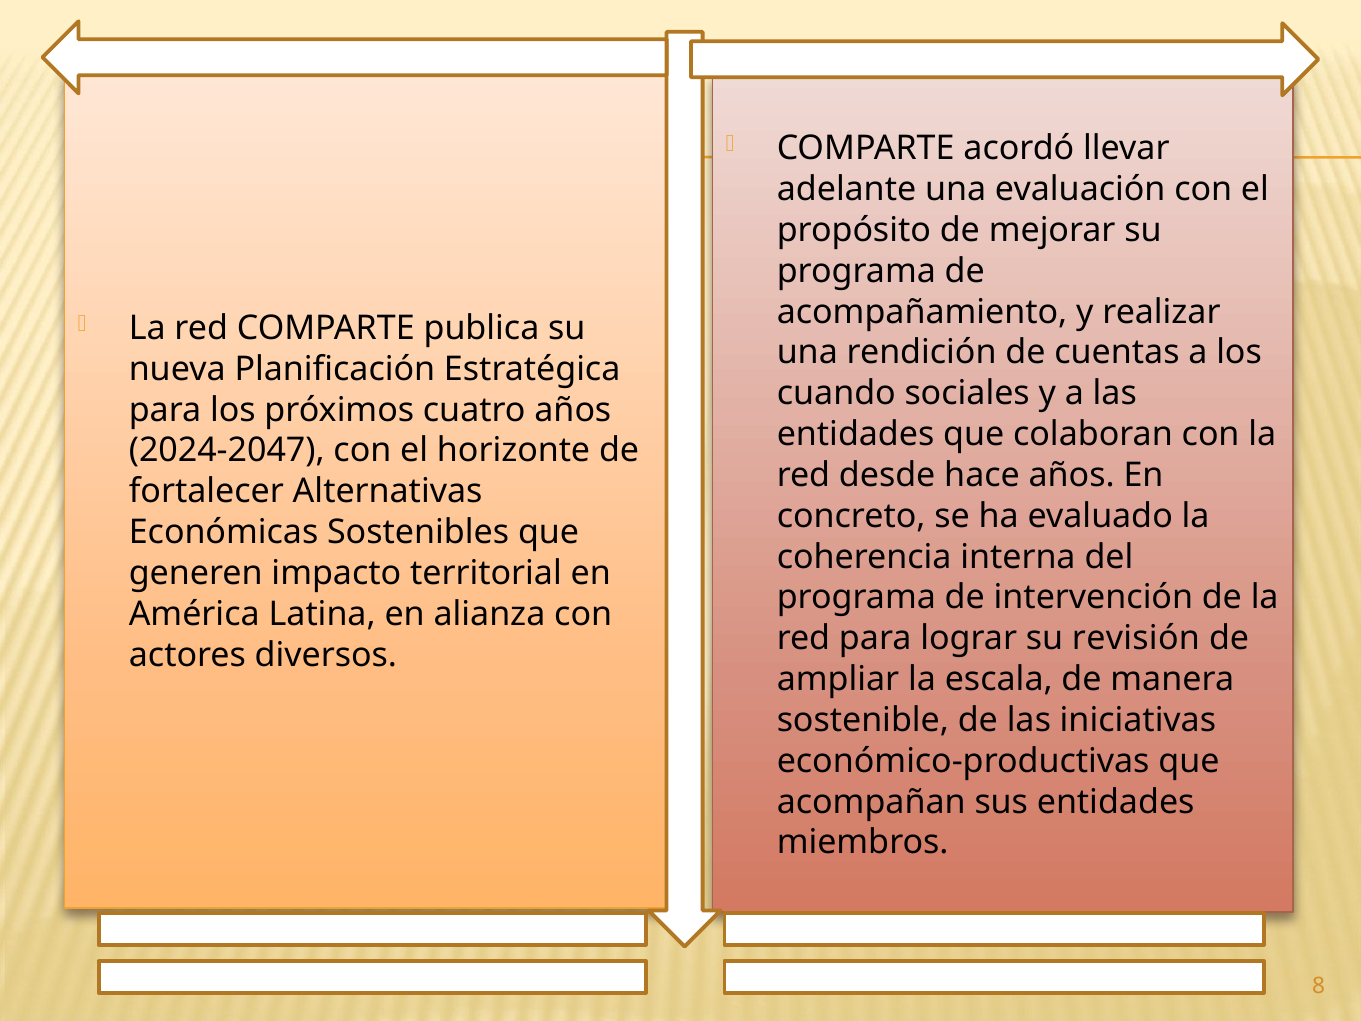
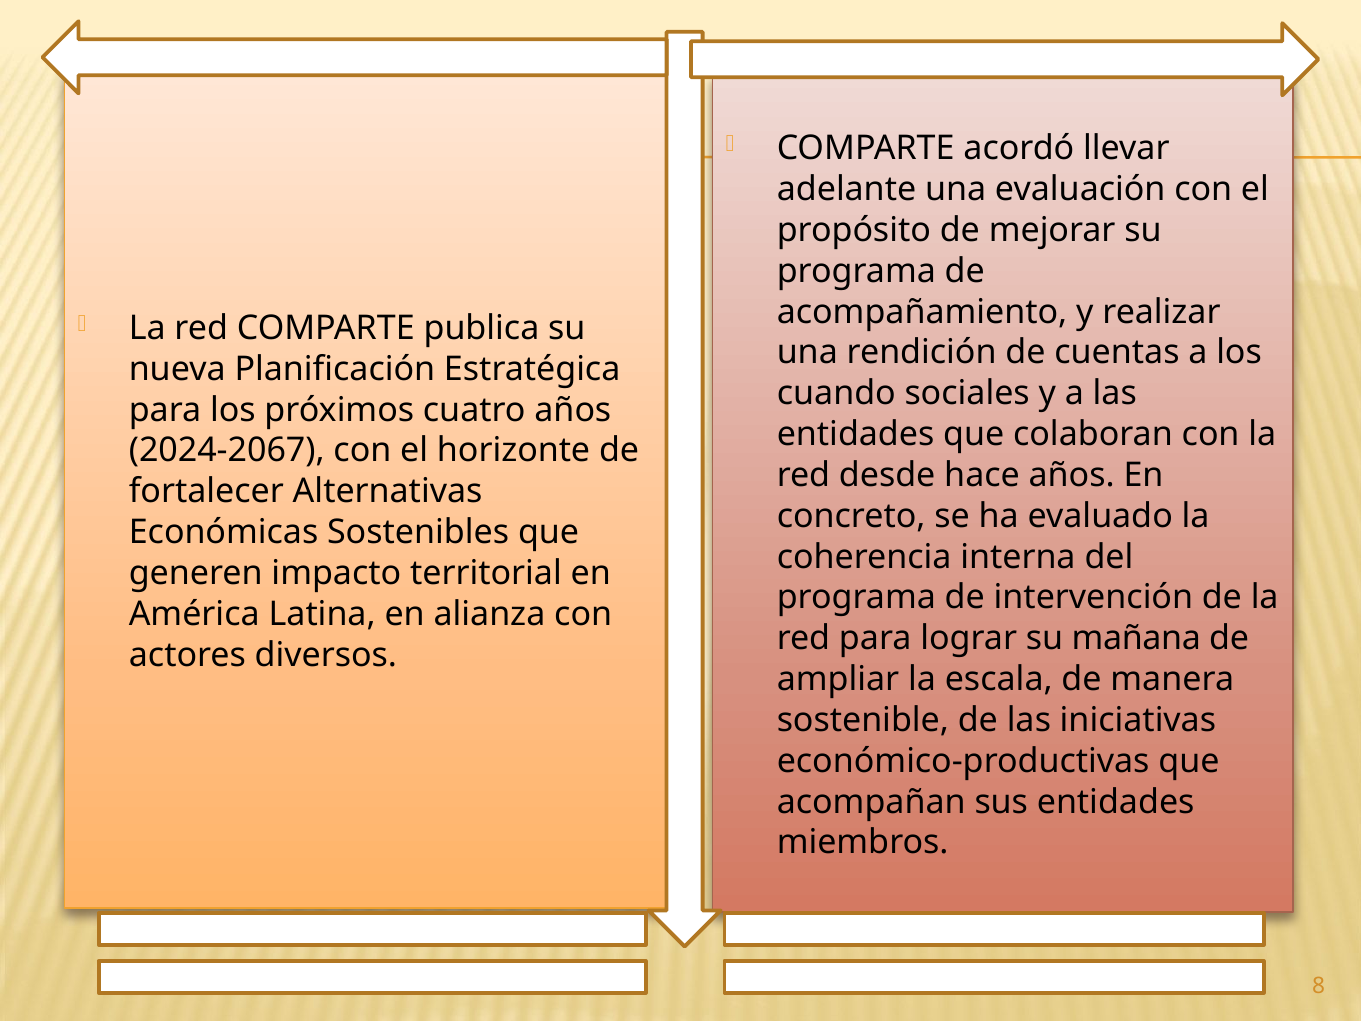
2024-2047: 2024-2047 -> 2024-2067
revisión: revisión -> mañana
